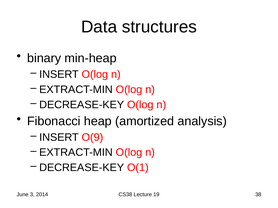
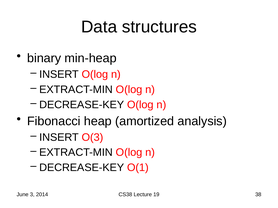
O(9: O(9 -> O(3
